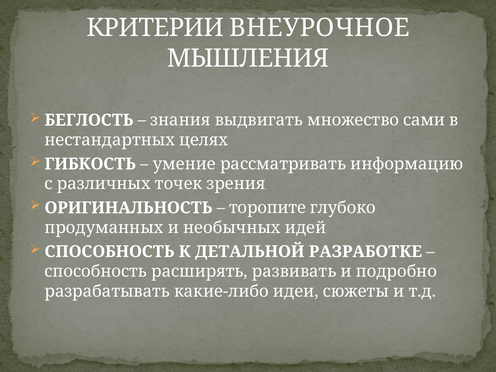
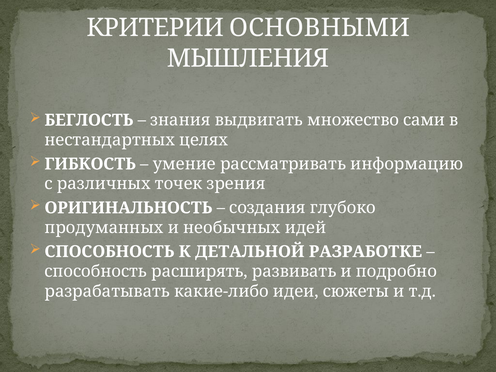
ВНЕУРОЧНОЕ: ВНЕУРОЧНОЕ -> ОСНОВНЫМИ
торопите: торопите -> создания
